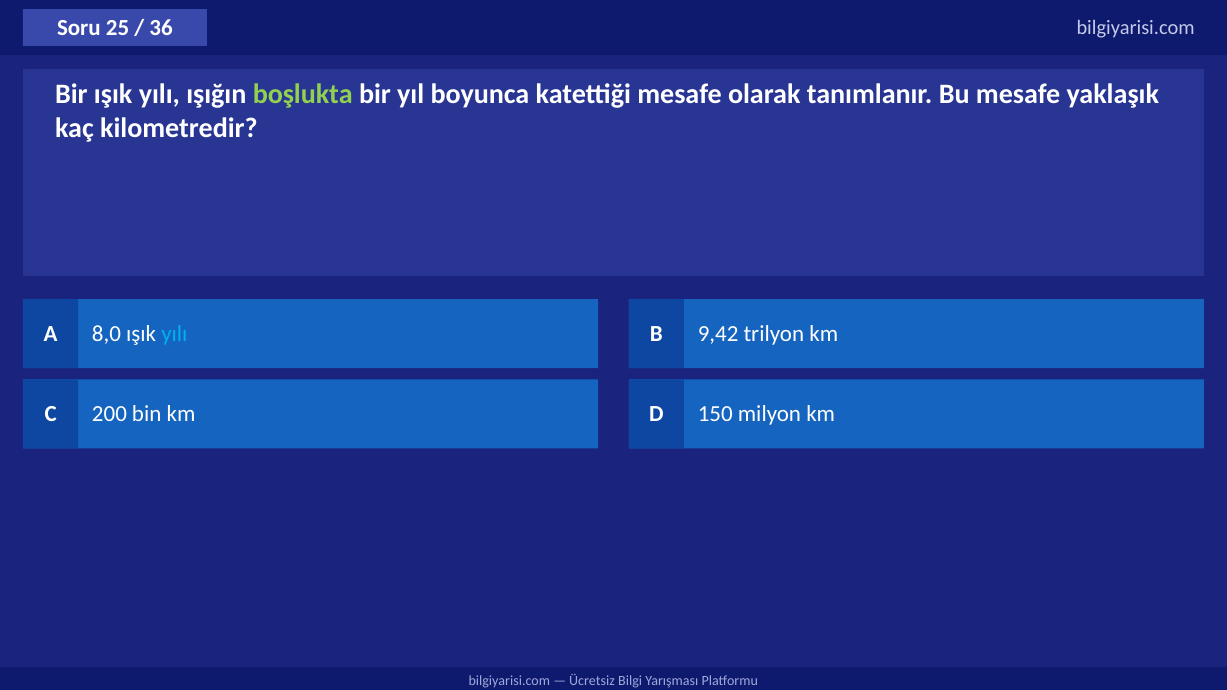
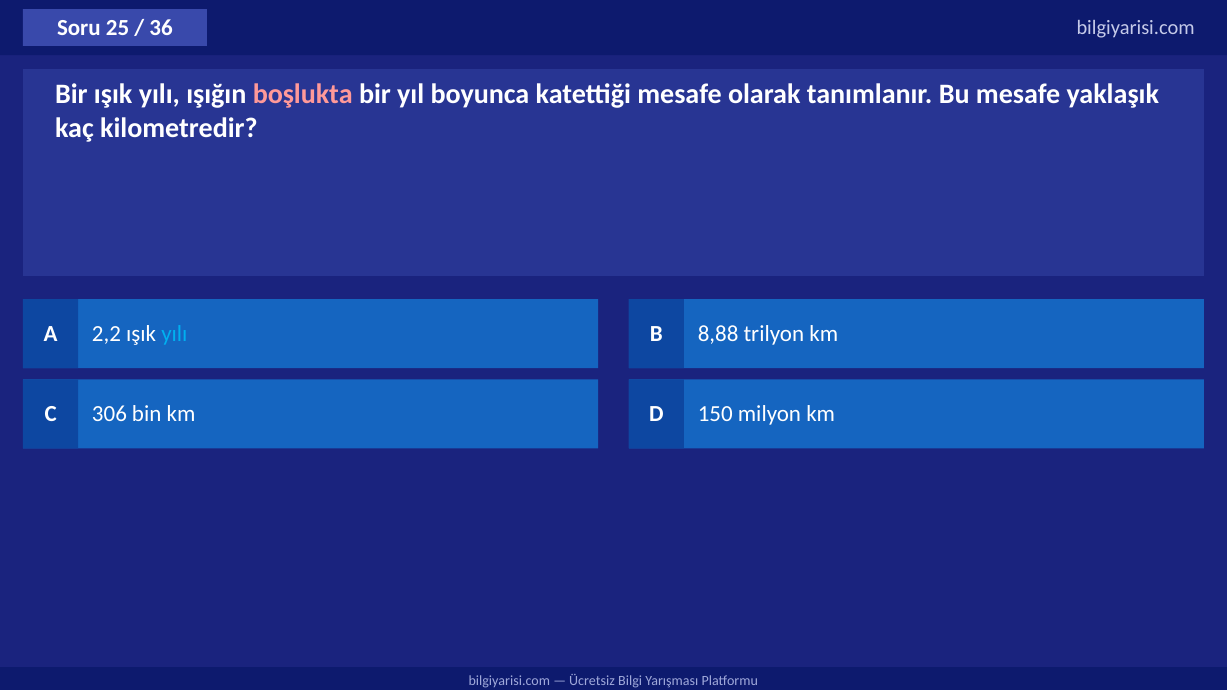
boşlukta colour: light green -> pink
8,0: 8,0 -> 2,2
9,42: 9,42 -> 8,88
200: 200 -> 306
